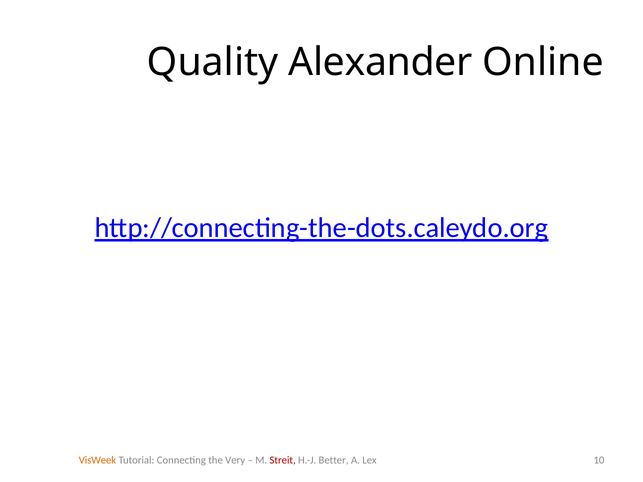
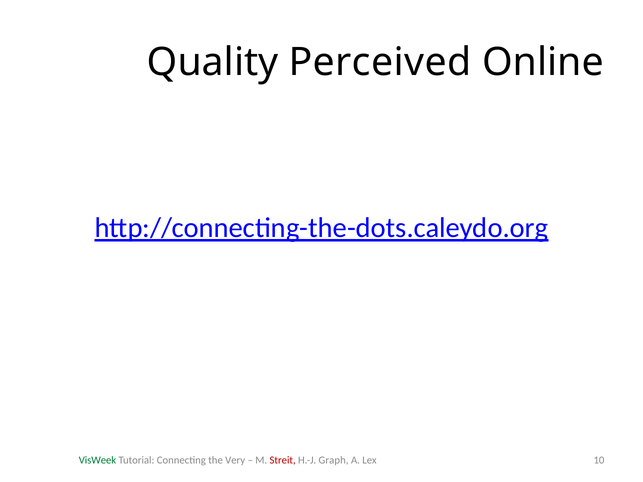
Alexander: Alexander -> Perceived
VisWeek colour: orange -> green
Better: Better -> Graph
